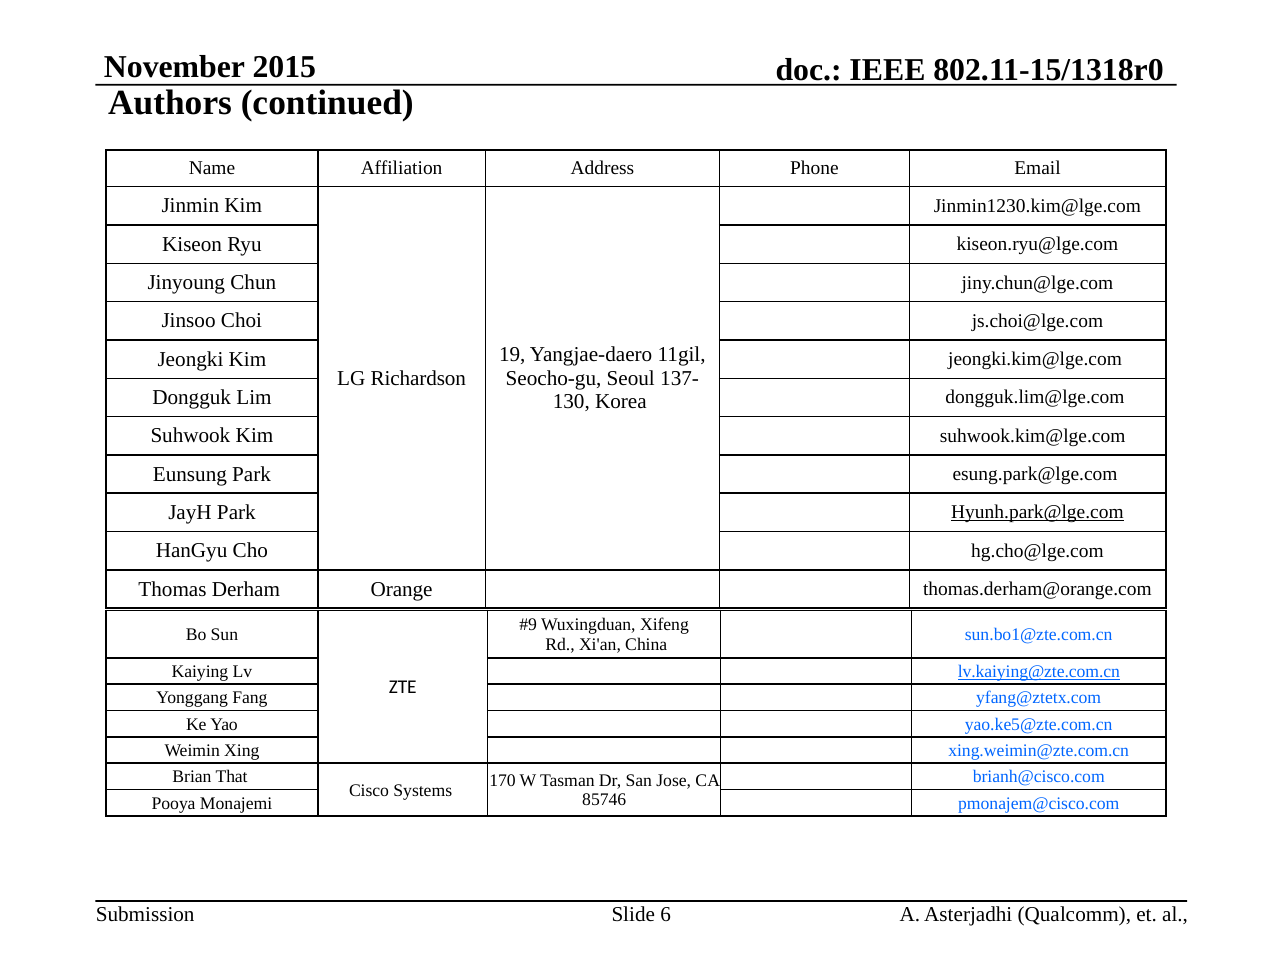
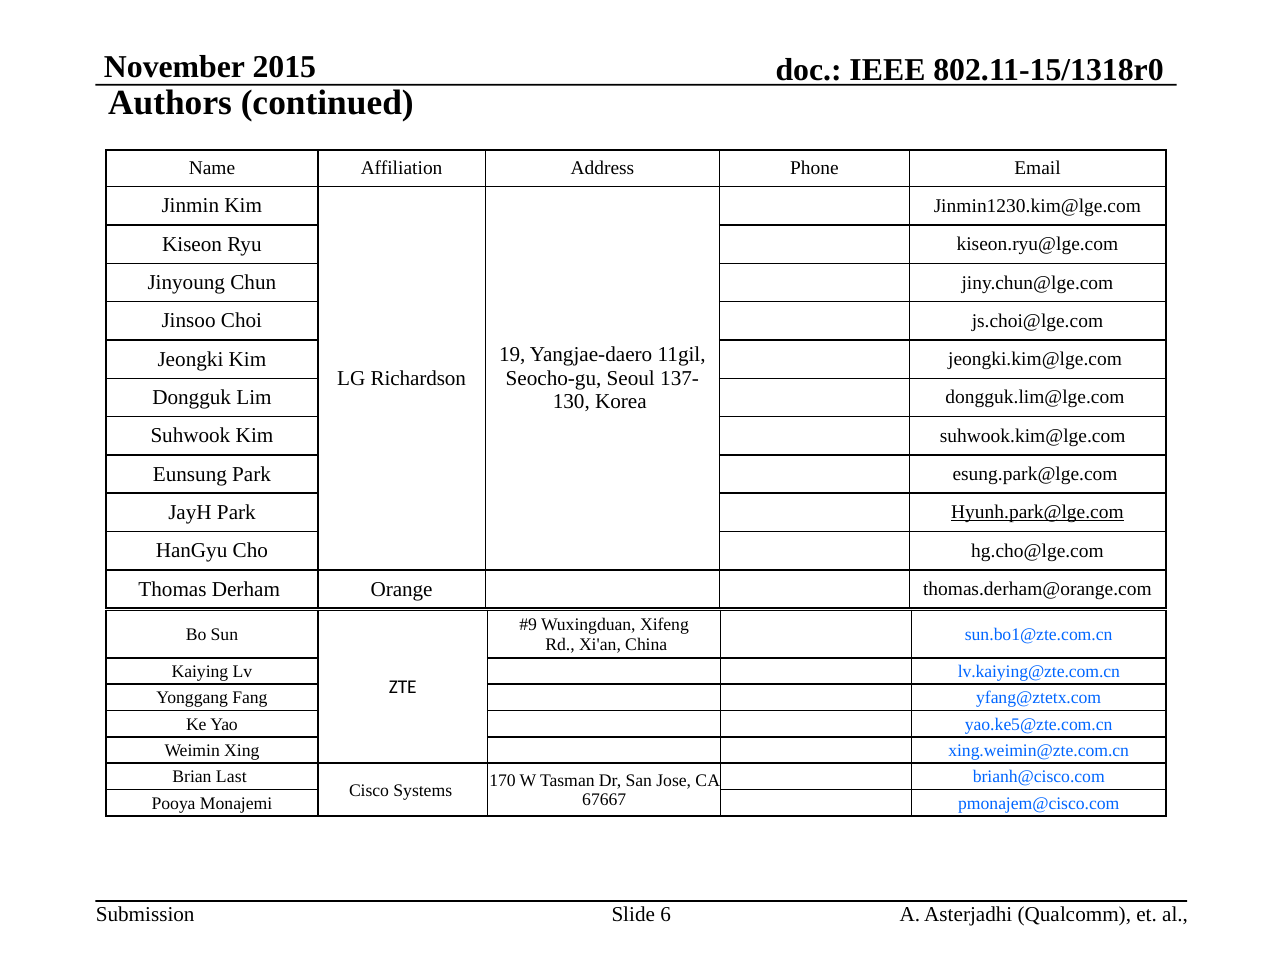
lv.kaiying@zte.com.cn underline: present -> none
That: That -> Last
85746: 85746 -> 67667
